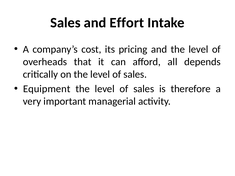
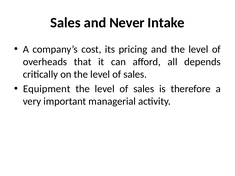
Effort: Effort -> Never
